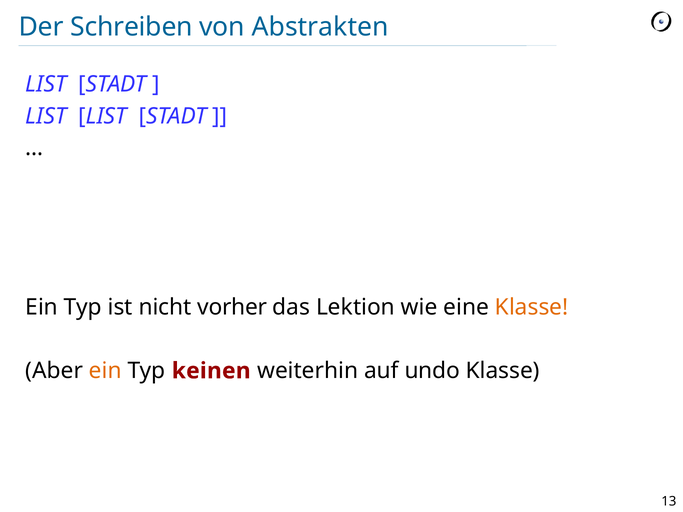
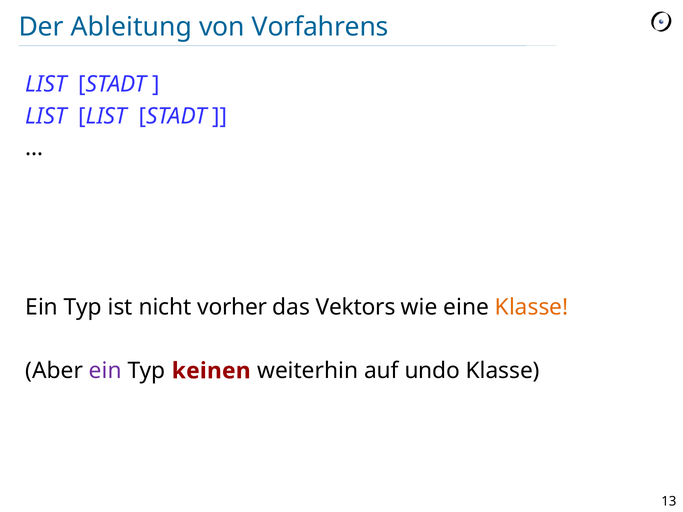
Schreiben: Schreiben -> Ableitung
Abstrakten: Abstrakten -> Vorfahrens
Lektion: Lektion -> Vektors
ein at (105, 371) colour: orange -> purple
